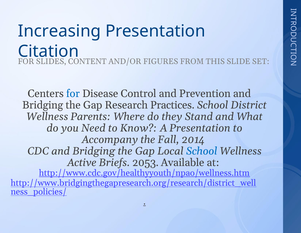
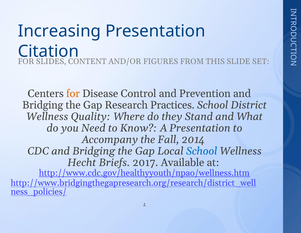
for at (73, 93) colour: blue -> orange
Parents: Parents -> Quality
Active: Active -> Hecht
2053: 2053 -> 2017
